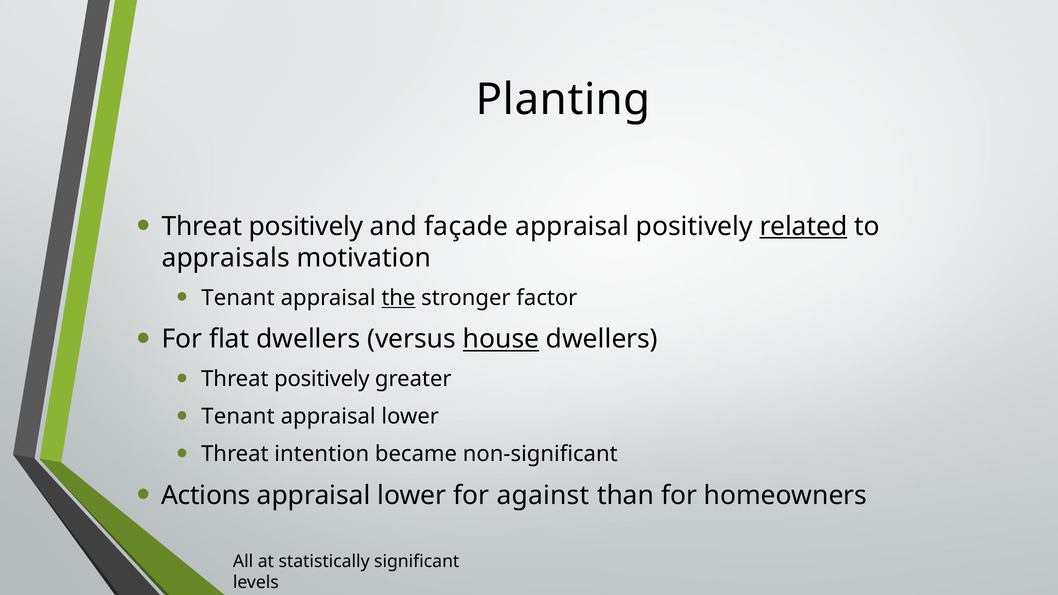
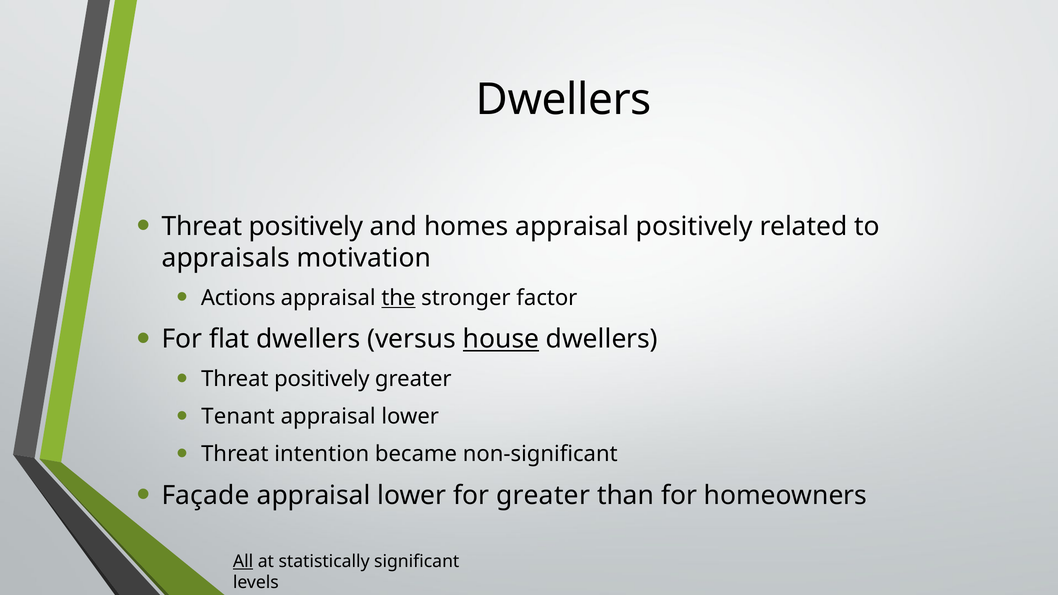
Planting at (563, 99): Planting -> Dwellers
façade: façade -> homes
related underline: present -> none
Tenant at (238, 298): Tenant -> Actions
Actions: Actions -> Façade
for against: against -> greater
All underline: none -> present
